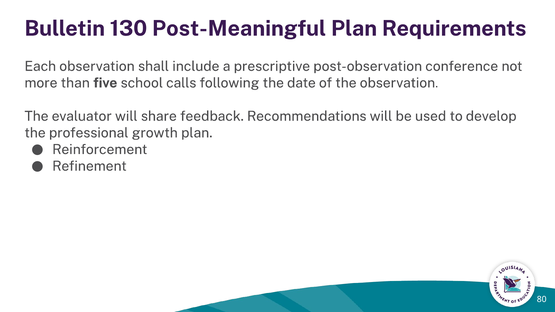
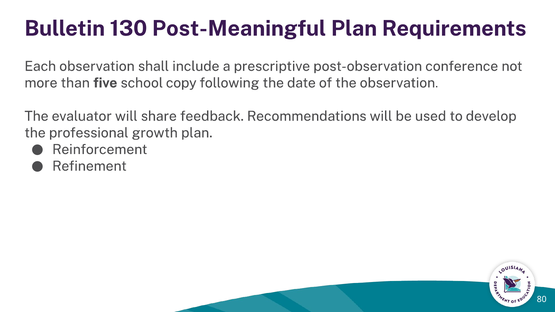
calls: calls -> copy
